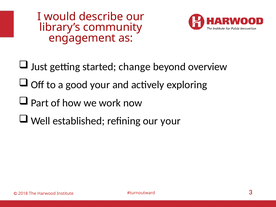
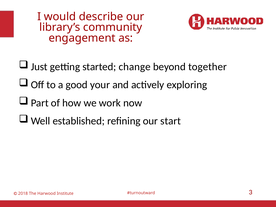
overview: overview -> together
our your: your -> start
